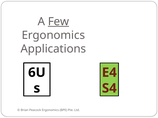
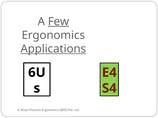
Applications underline: none -> present
